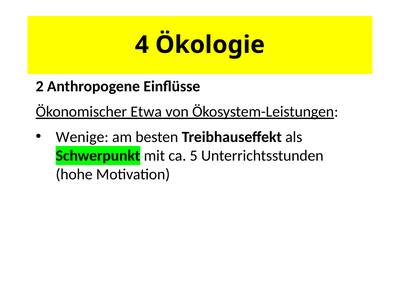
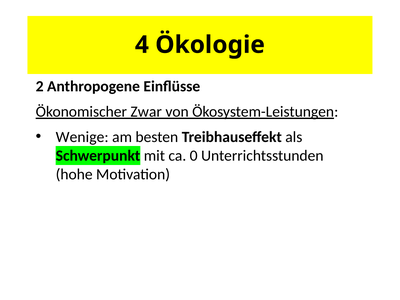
Etwa: Etwa -> Zwar
5: 5 -> 0
